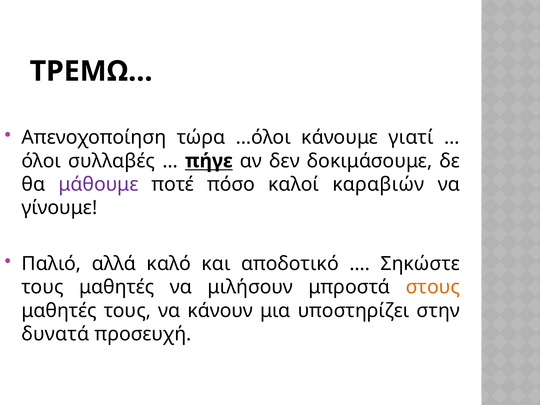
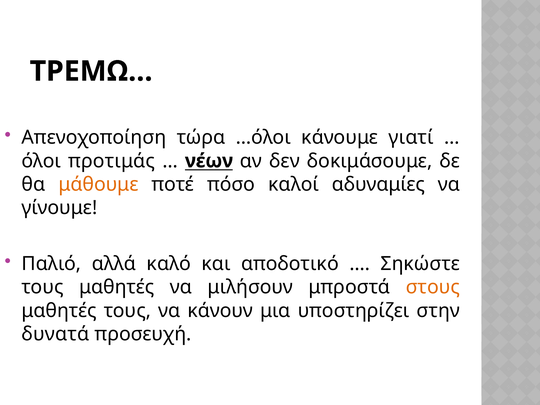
συλλαβές: συλλαβές -> προτιμάς
πήγε: πήγε -> νέων
μάθουμε colour: purple -> orange
καραβιών: καραβιών -> αδυναμίες
